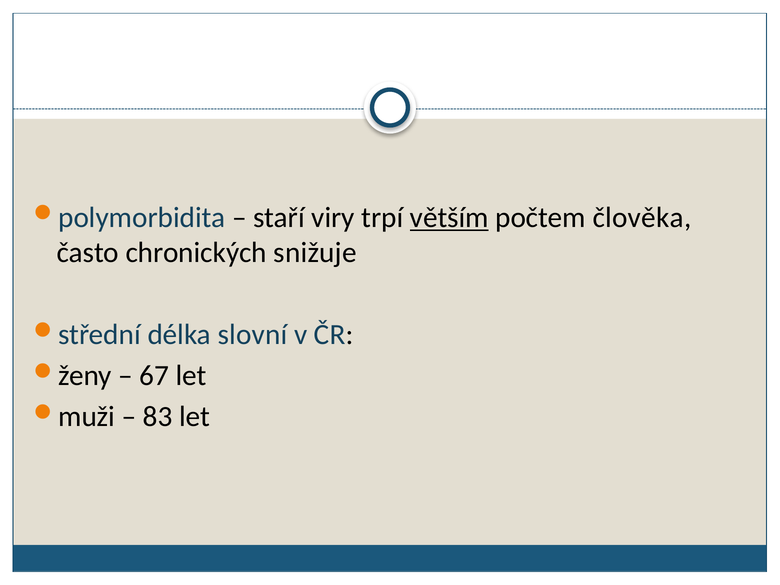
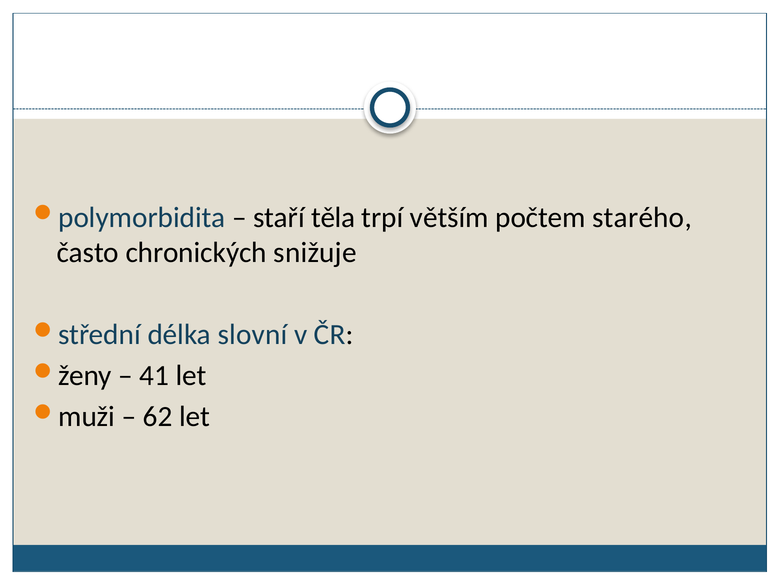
viry: viry -> těla
větším underline: present -> none
člověka: člověka -> starého
67: 67 -> 41
83: 83 -> 62
